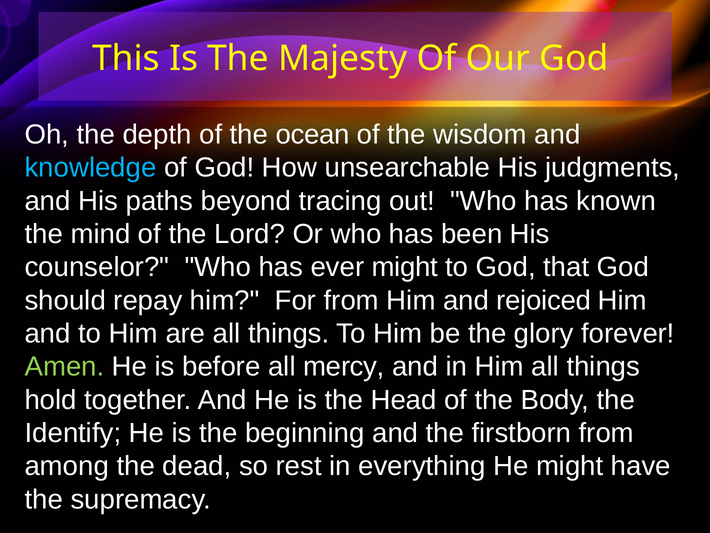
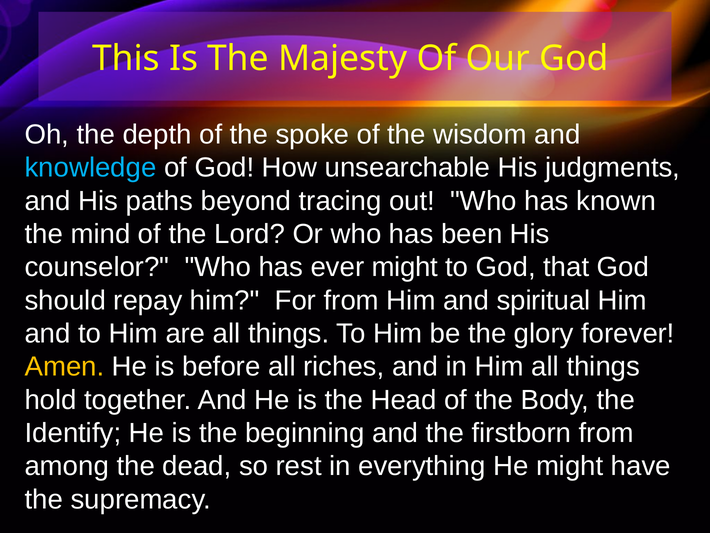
ocean: ocean -> spoke
rejoiced: rejoiced -> spiritual
Amen colour: light green -> yellow
mercy: mercy -> riches
